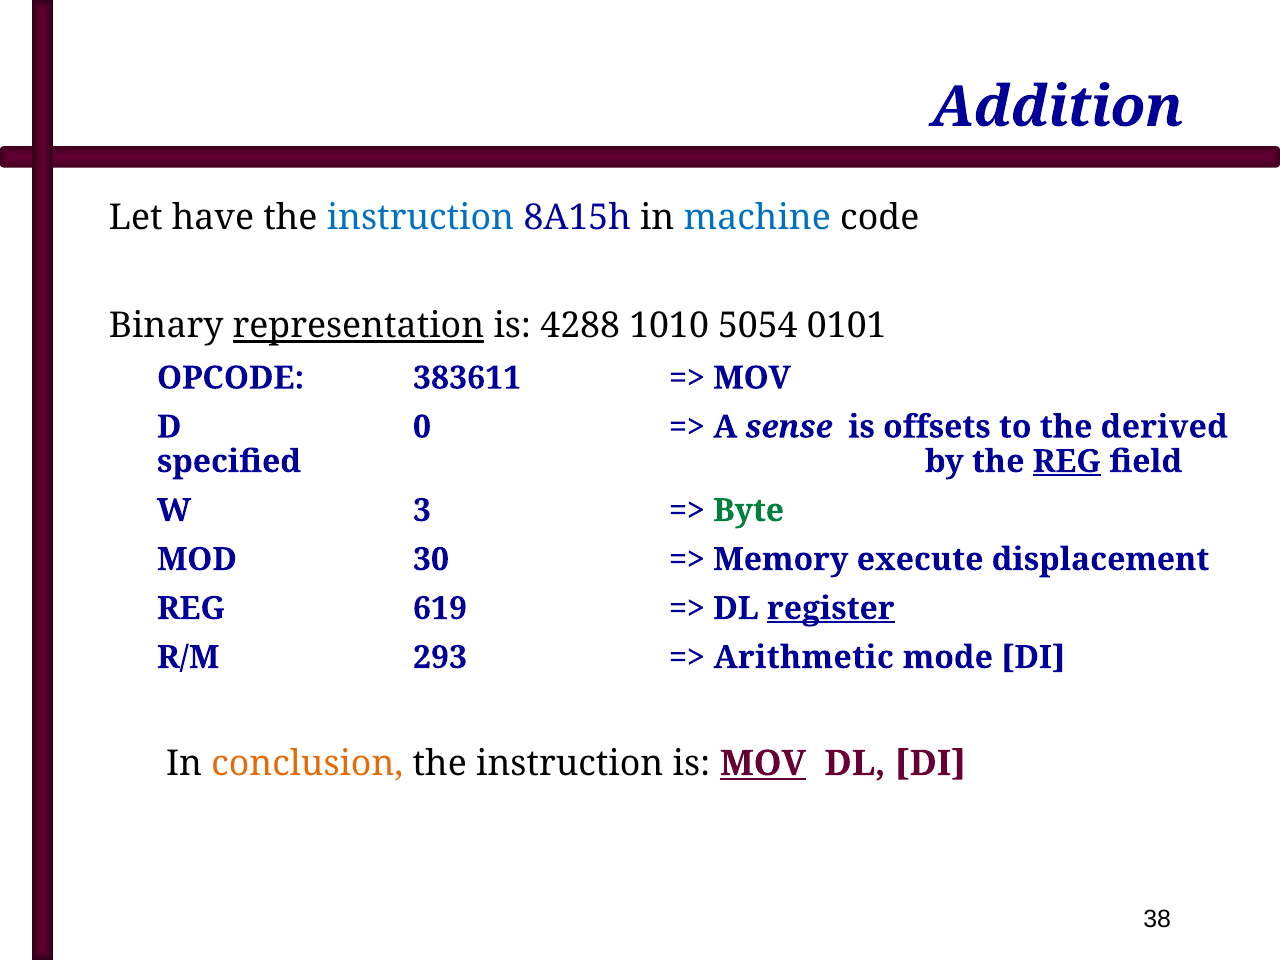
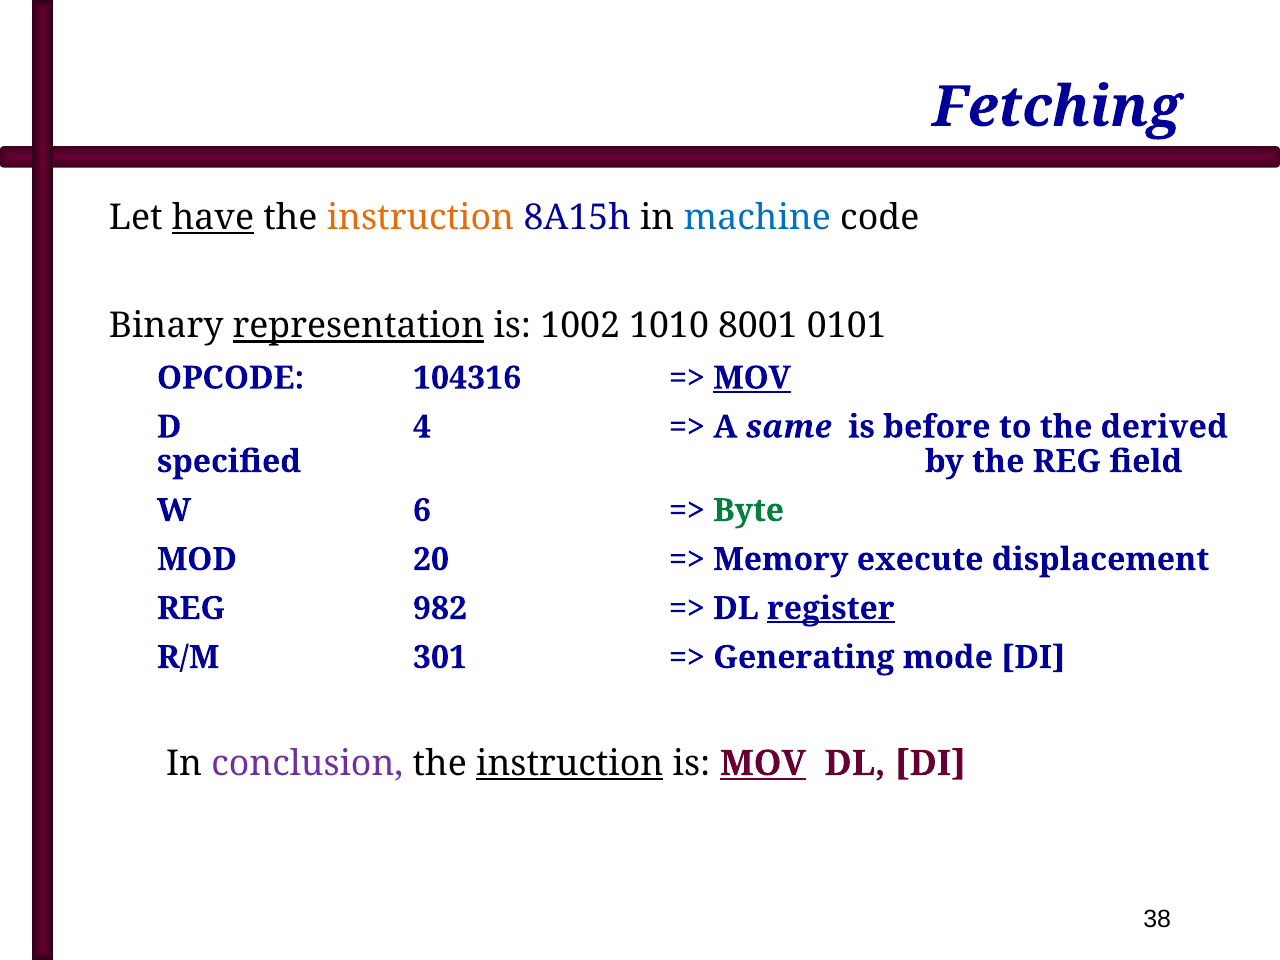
Addition: Addition -> Fetching
have underline: none -> present
instruction at (420, 217) colour: blue -> orange
4288: 4288 -> 1002
5054: 5054 -> 8001
383611: 383611 -> 104316
MOV at (752, 378) underline: none -> present
0: 0 -> 4
sense: sense -> same
offsets: offsets -> before
REG at (1067, 462) underline: present -> none
3: 3 -> 6
30: 30 -> 20
619: 619 -> 982
293: 293 -> 301
Arithmetic: Arithmetic -> Generating
conclusion colour: orange -> purple
instruction at (570, 763) underline: none -> present
